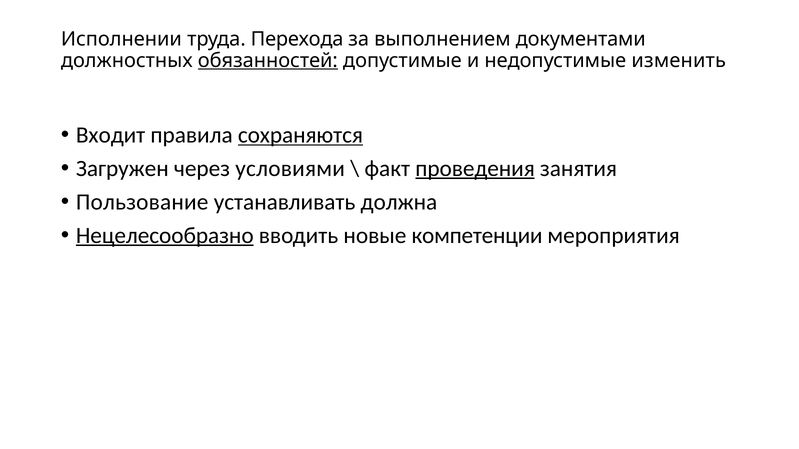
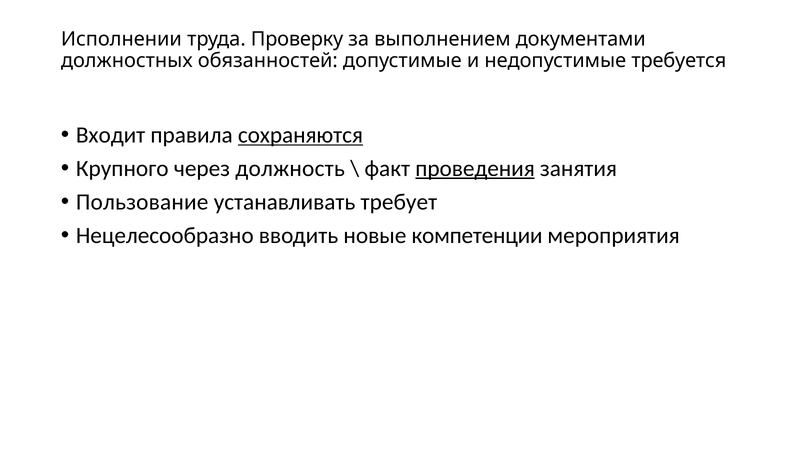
Перехода: Перехода -> Проверку
обязанностей underline: present -> none
изменить: изменить -> требуется
Загружен: Загружен -> Крупного
условиями: условиями -> должность
должна: должна -> требует
Нецелесообразно underline: present -> none
